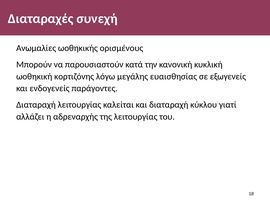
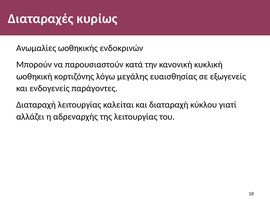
συνεχή: συνεχή -> κυρίως
ορισμένους: ορισμένους -> ενδοκρινών
